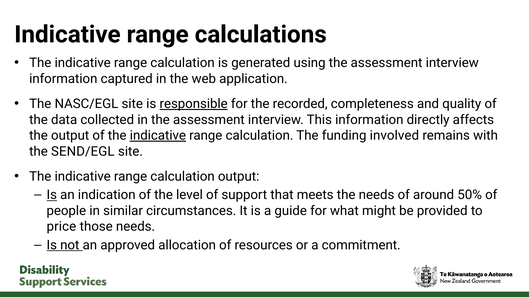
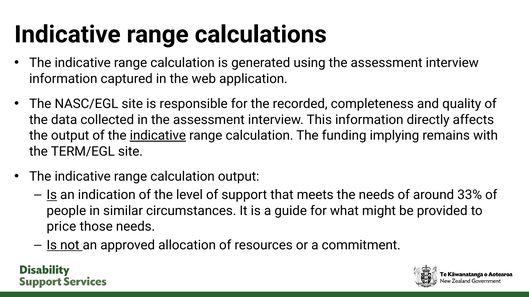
responsible underline: present -> none
involved: involved -> implying
SEND/EGL: SEND/EGL -> TERM/EGL
50%: 50% -> 33%
